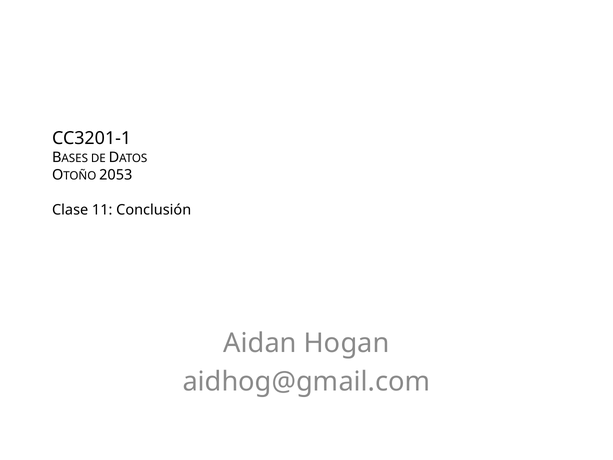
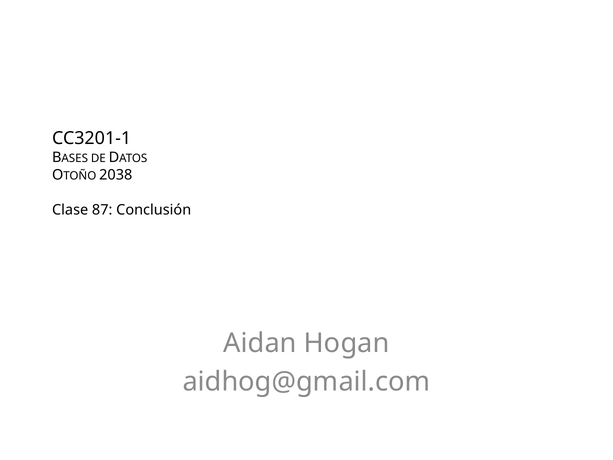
2053: 2053 -> 2038
11: 11 -> 87
